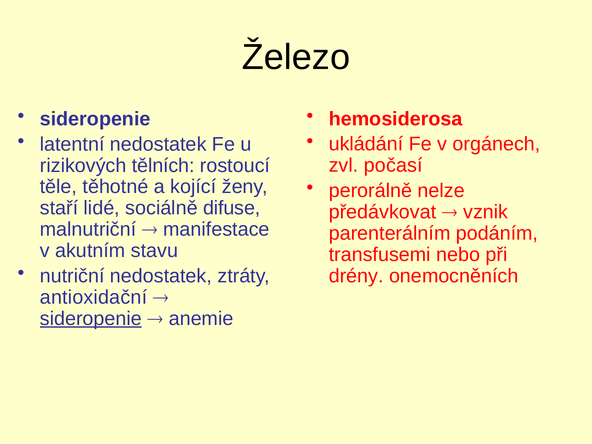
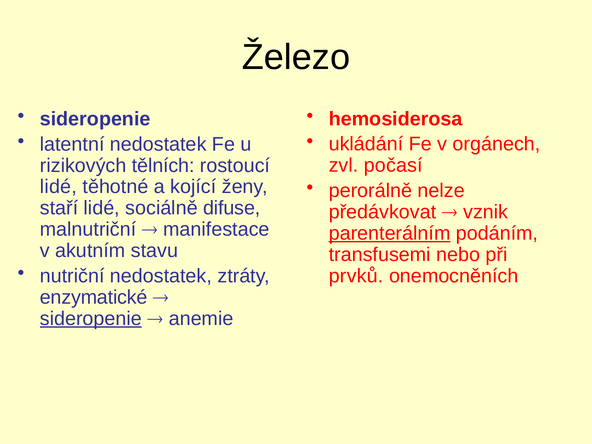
těle at (58, 187): těle -> lidé
parenterálním underline: none -> present
drény: drény -> prvků
antioxidační: antioxidační -> enzymatické
